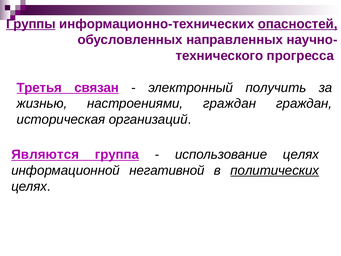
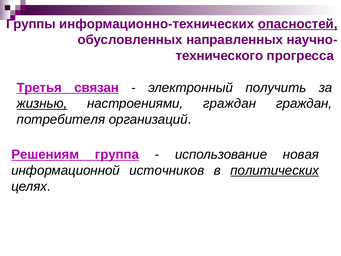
Группы underline: present -> none
жизнью underline: none -> present
историческая: историческая -> потребителя
Являются: Являются -> Решениям
использование целях: целях -> новая
негативной: негативной -> источников
